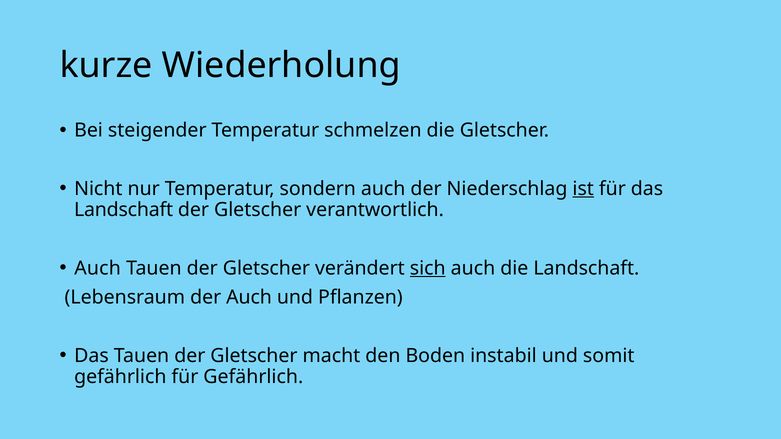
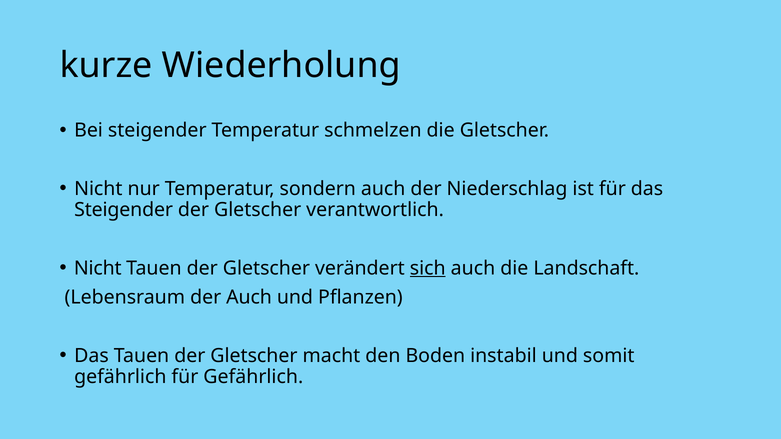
ist underline: present -> none
Landschaft at (124, 210): Landschaft -> Steigender
Auch at (98, 268): Auch -> Nicht
